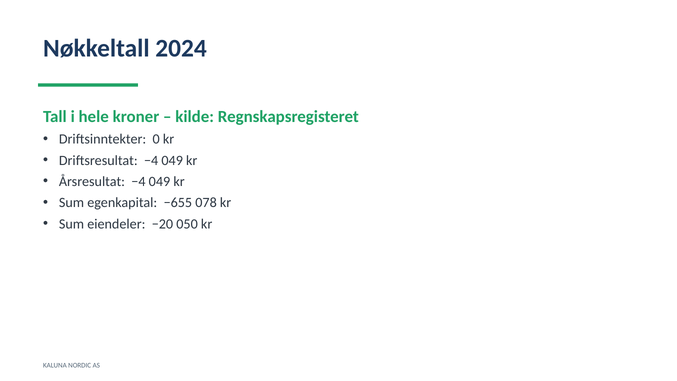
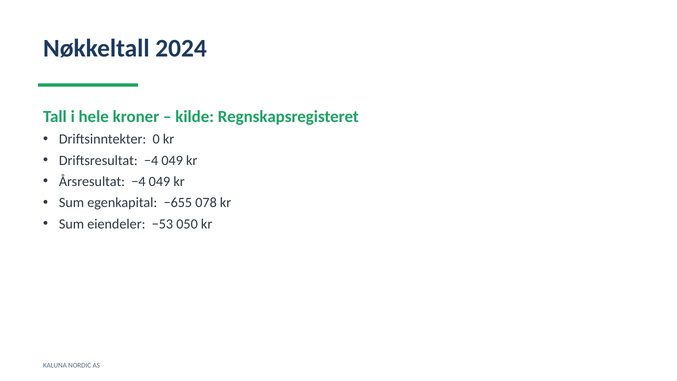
−20: −20 -> −53
